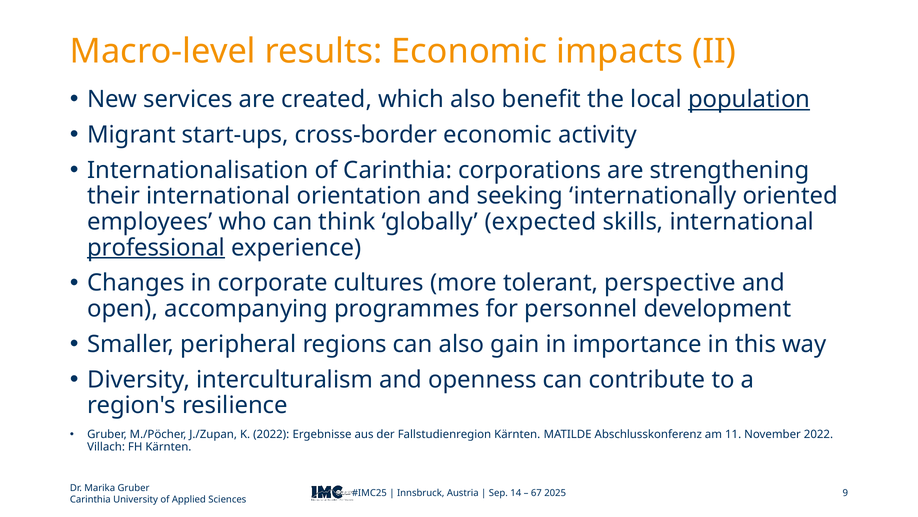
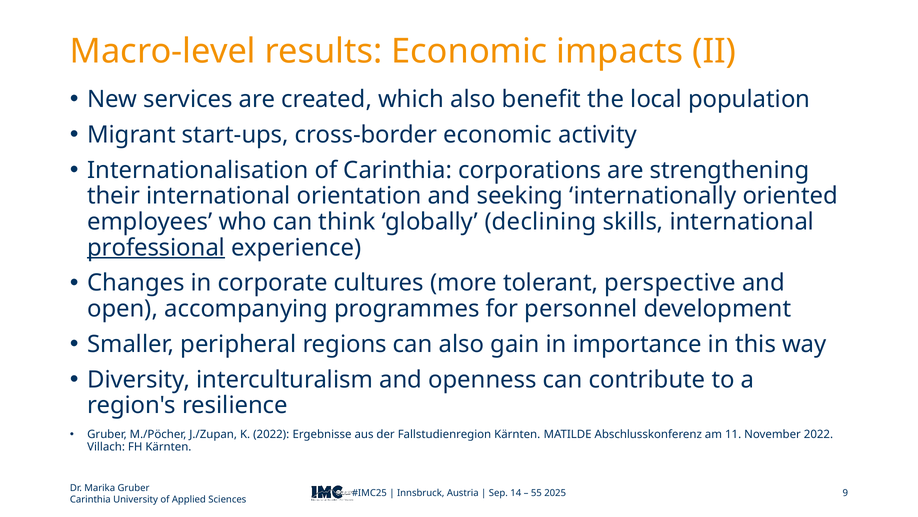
population underline: present -> none
expected: expected -> declining
67: 67 -> 55
